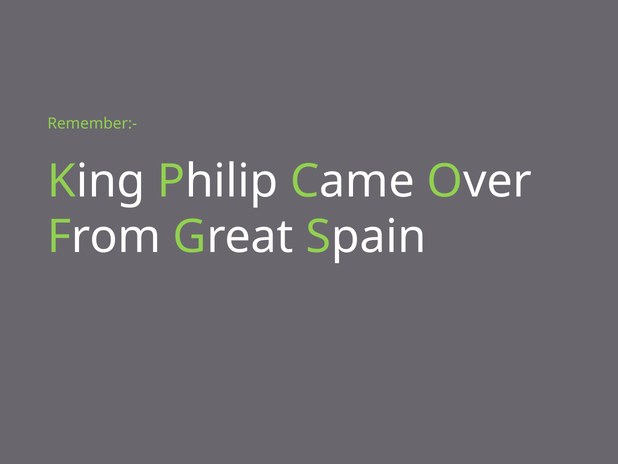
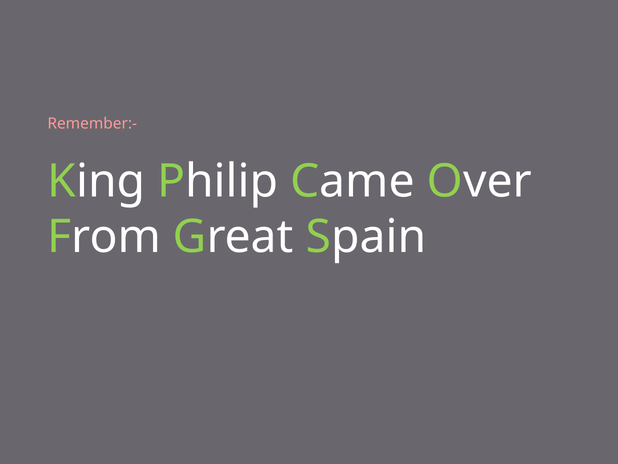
Remember:- colour: light green -> pink
